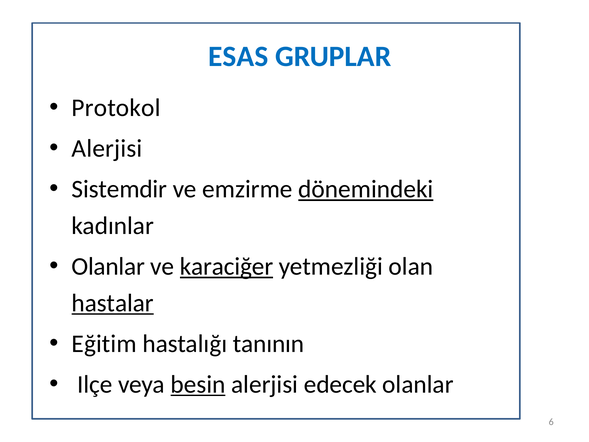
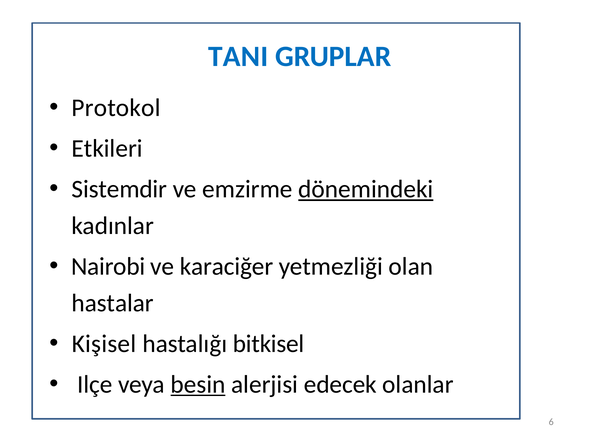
ESAS: ESAS -> TANI
Alerjisi at (107, 148): Alerjisi -> Etkileri
Olanlar at (108, 266): Olanlar -> Nairobi
karaciğer underline: present -> none
hastalar underline: present -> none
Eğitim: Eğitim -> Kişisel
tanının: tanının -> bitkisel
